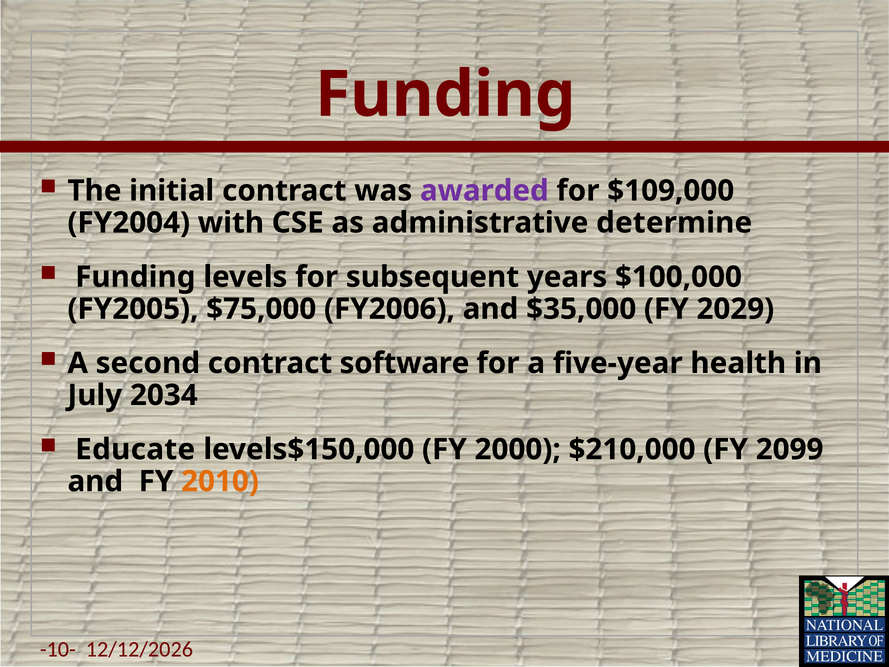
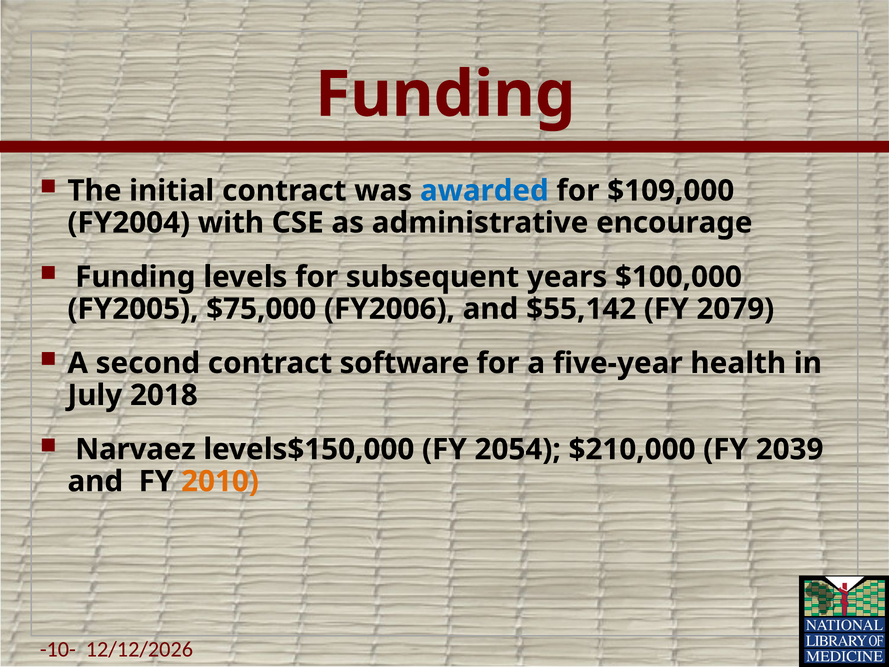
awarded colour: purple -> blue
determine: determine -> encourage
$35,000: $35,000 -> $55,142
2029: 2029 -> 2079
2034: 2034 -> 2018
Educate: Educate -> Narvaez
2000: 2000 -> 2054
2099: 2099 -> 2039
